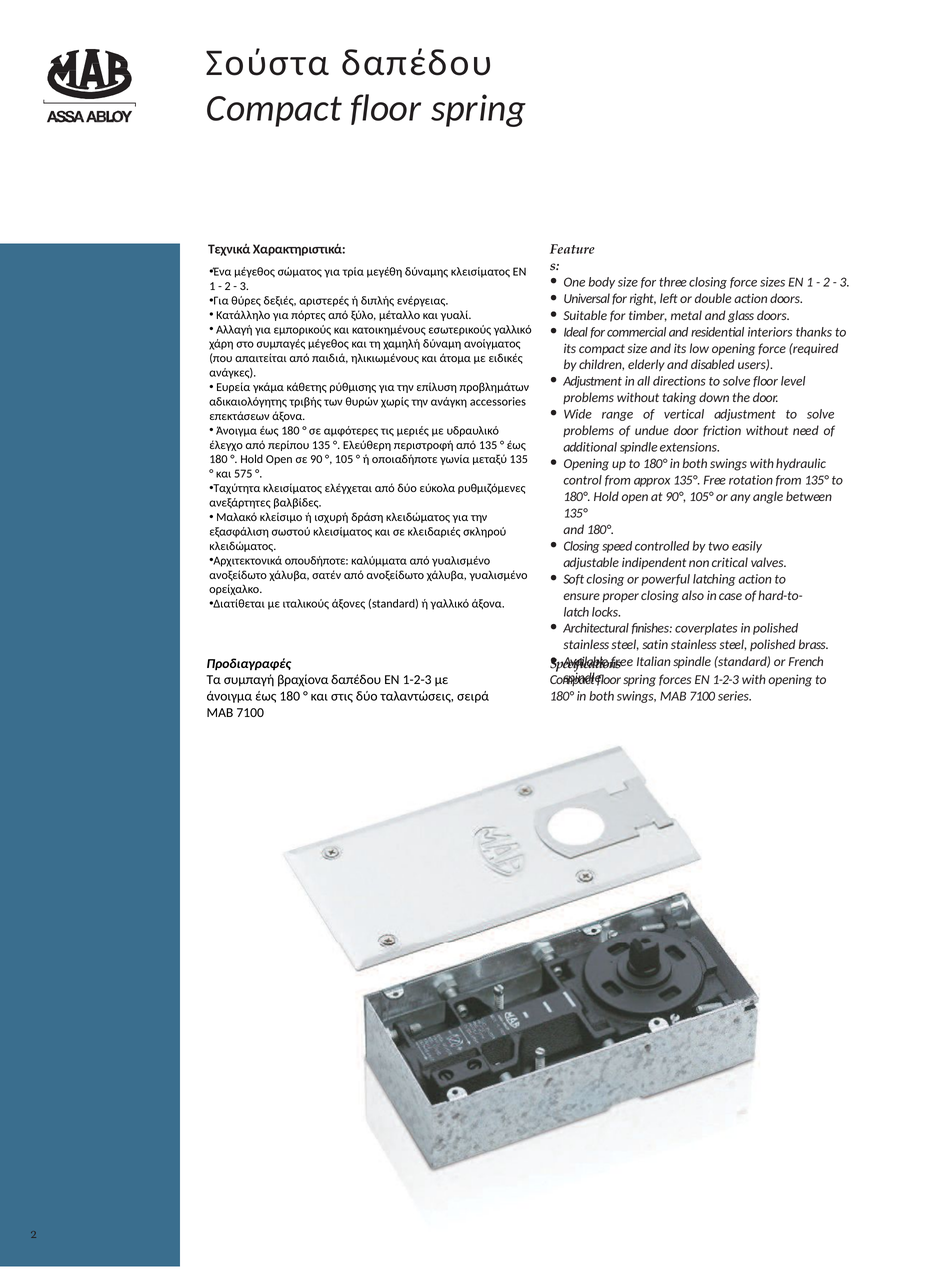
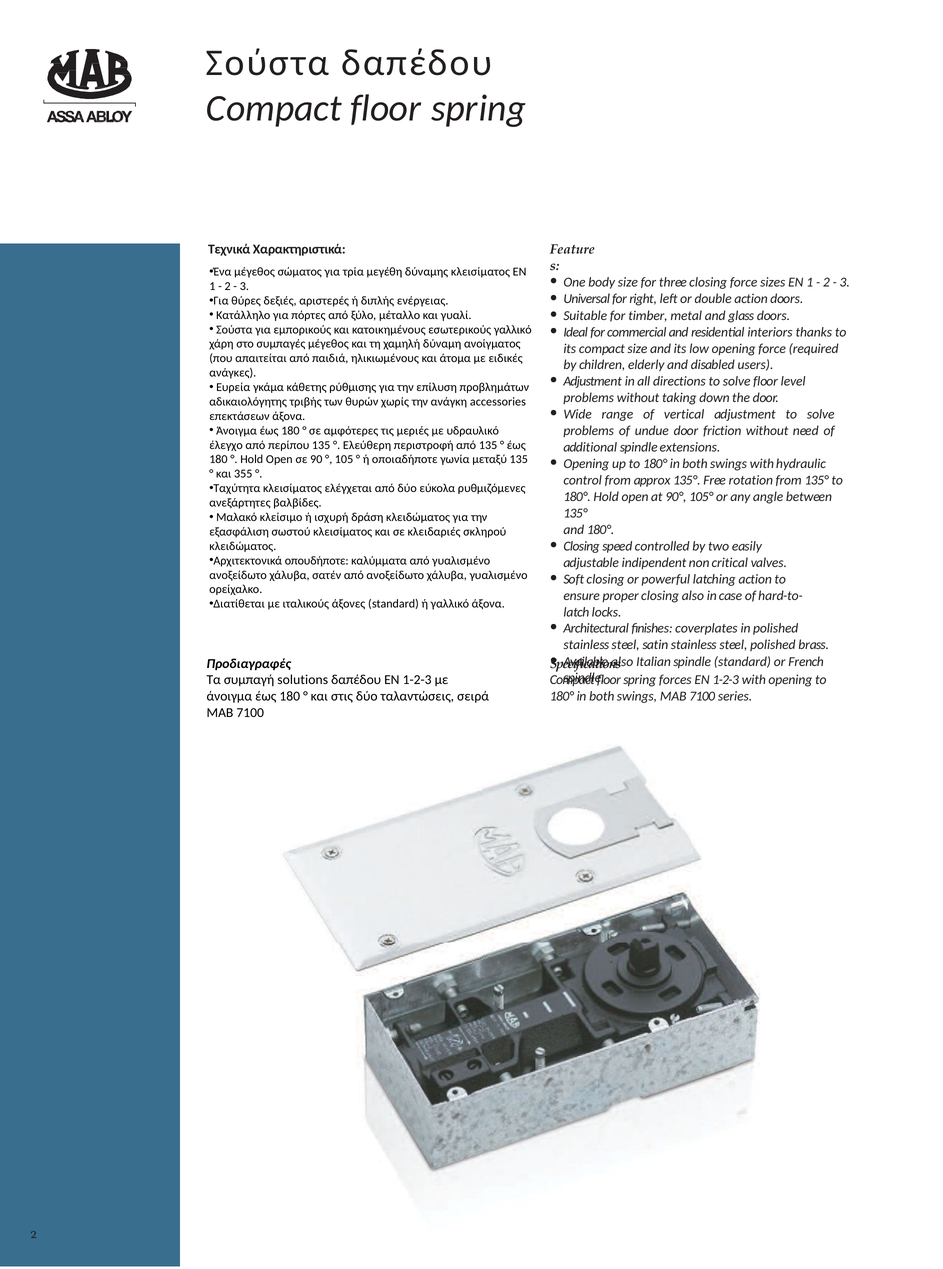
Αλλαγή at (234, 329): Αλλαγή -> Σούστα
575: 575 -> 355
free at (622, 661): free -> also
βραχίονα: βραχίονα -> solutions
